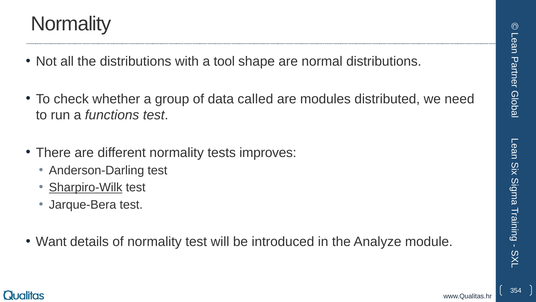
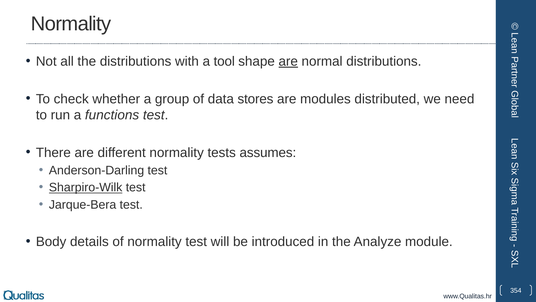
are at (288, 61) underline: none -> present
called: called -> stores
improves: improves -> assumes
Want: Want -> Body
